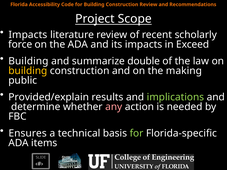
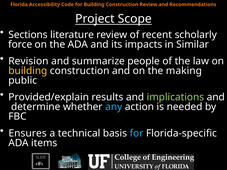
Impacts at (28, 35): Impacts -> Sections
Exceed: Exceed -> Similar
Building at (28, 61): Building -> Revision
double: double -> people
any colour: pink -> light blue
for at (137, 133) colour: light green -> light blue
